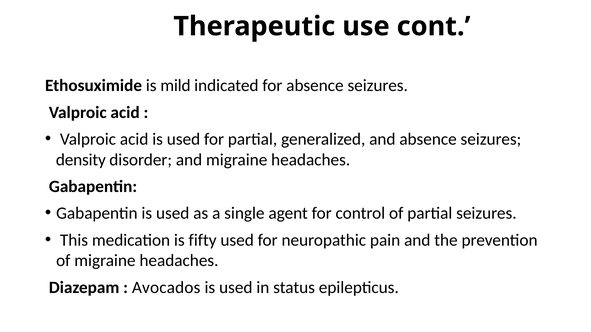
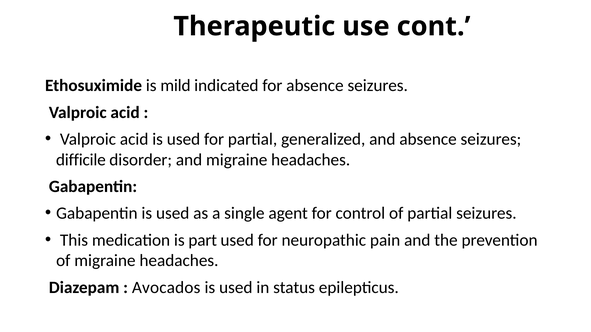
density: density -> difficile
fifty: fifty -> part
